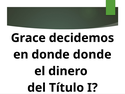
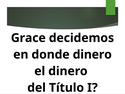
donde donde: donde -> dinero
